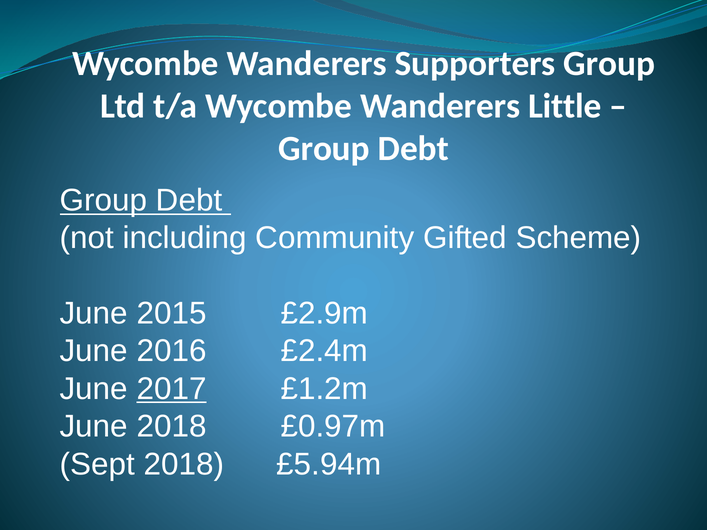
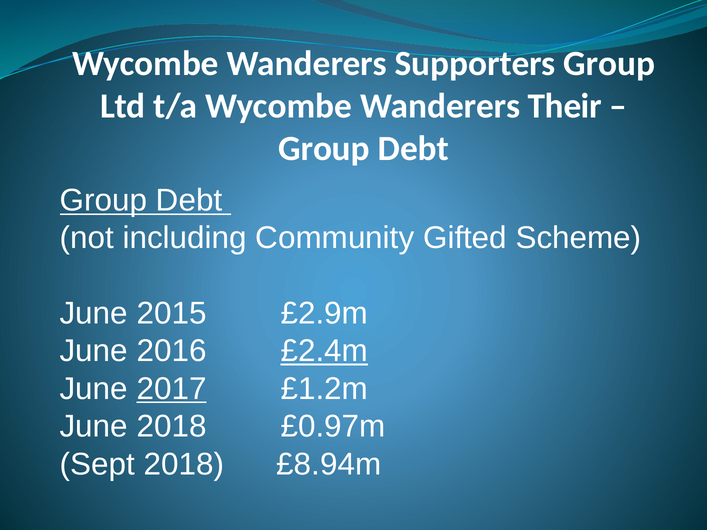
Little: Little -> Their
£2.4m underline: none -> present
£5.94m: £5.94m -> £8.94m
